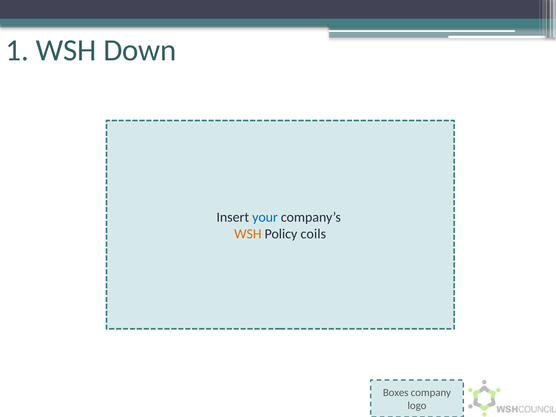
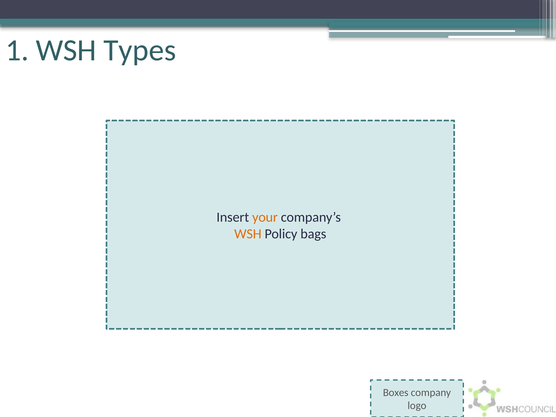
Down: Down -> Types
your colour: blue -> orange
coils: coils -> bags
